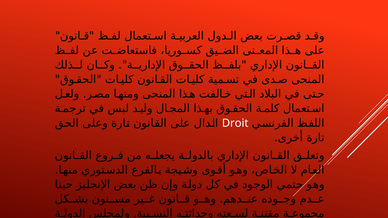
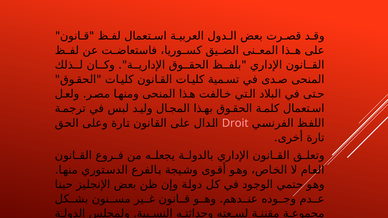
Droit colour: white -> pink
